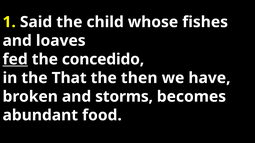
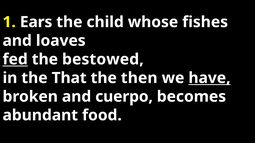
Said: Said -> Ears
concedido: concedido -> bestowed
have underline: none -> present
storms: storms -> cuerpo
